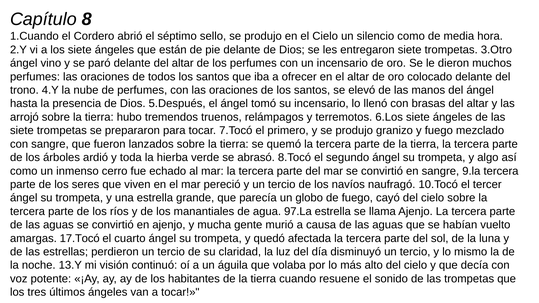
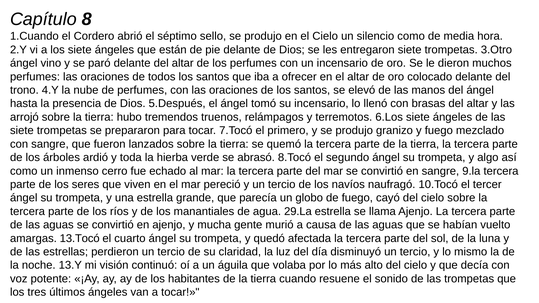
97.La: 97.La -> 29.La
17.Tocó: 17.Tocó -> 13.Tocó
